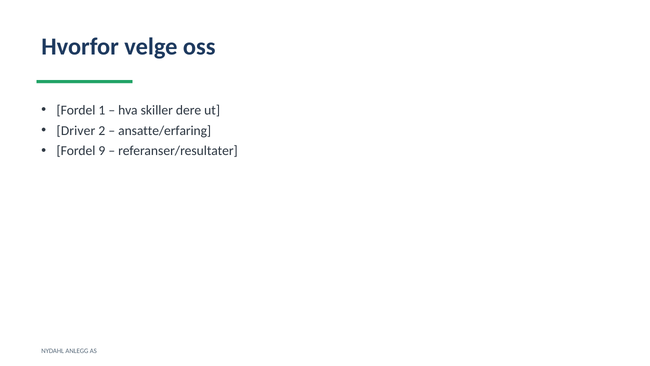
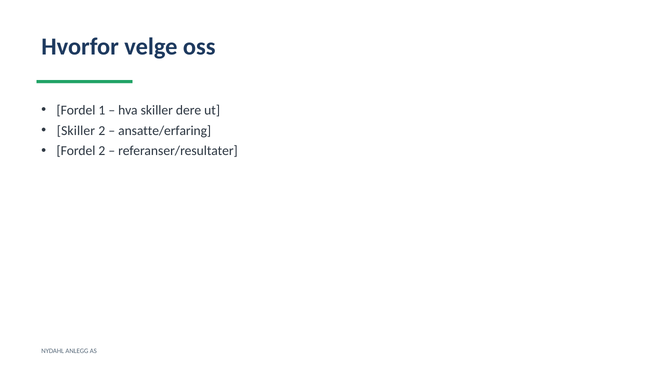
Driver at (76, 130): Driver -> Skiller
Fordel 9: 9 -> 2
